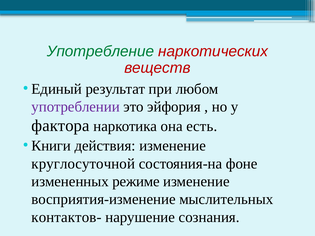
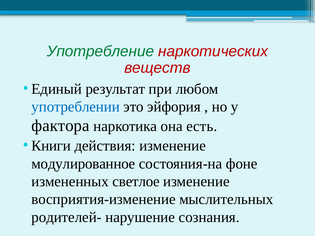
употреблении colour: purple -> blue
круглосуточной: круглосуточной -> модулированное
режиме: режиме -> светлое
контактов-: контактов- -> родителей-
